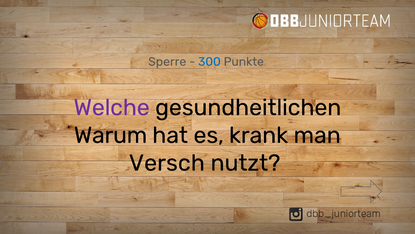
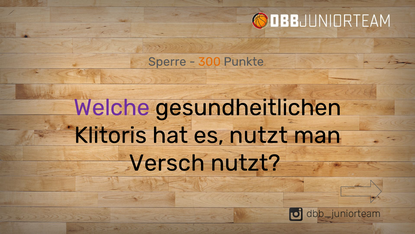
300 colour: blue -> orange
Warum: Warum -> Klitoris
es krank: krank -> nutzt
